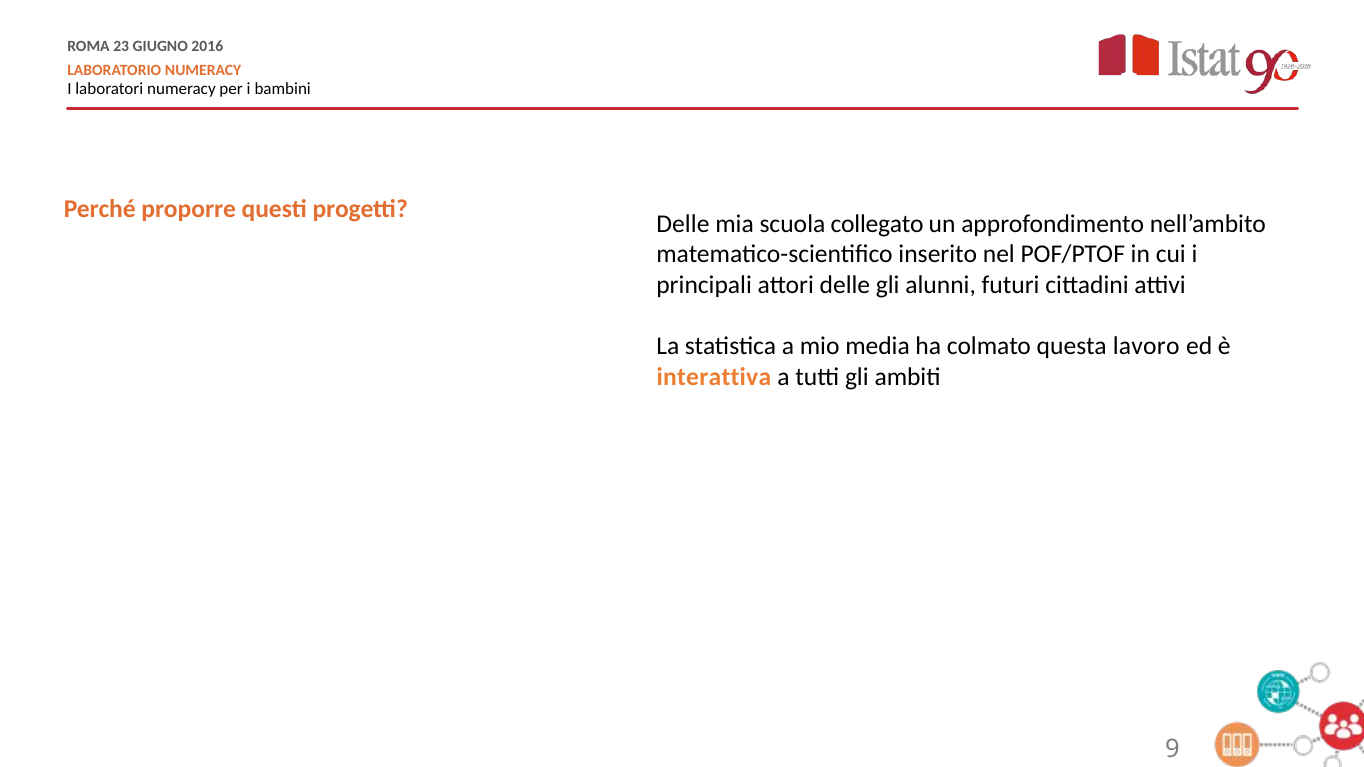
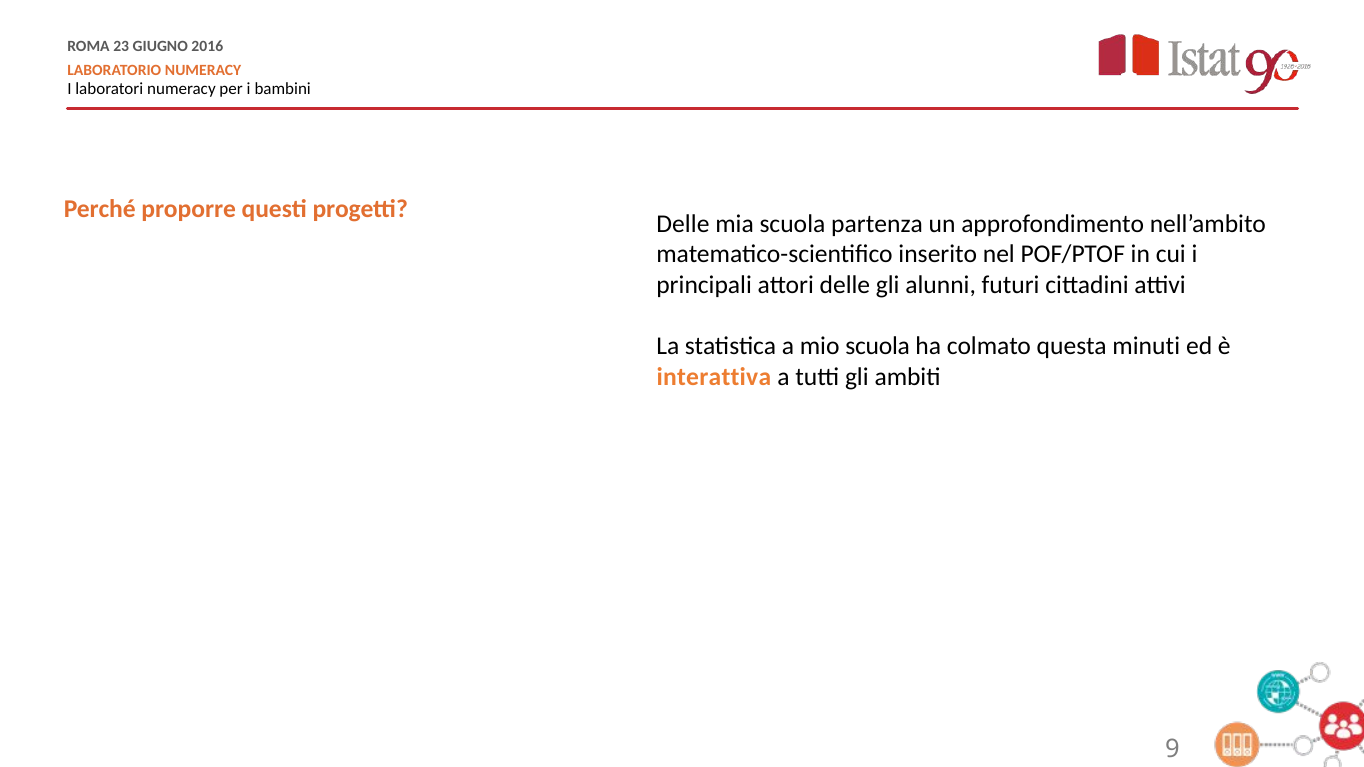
collegato: collegato -> partenza
mio media: media -> scuola
lavoro: lavoro -> minuti
